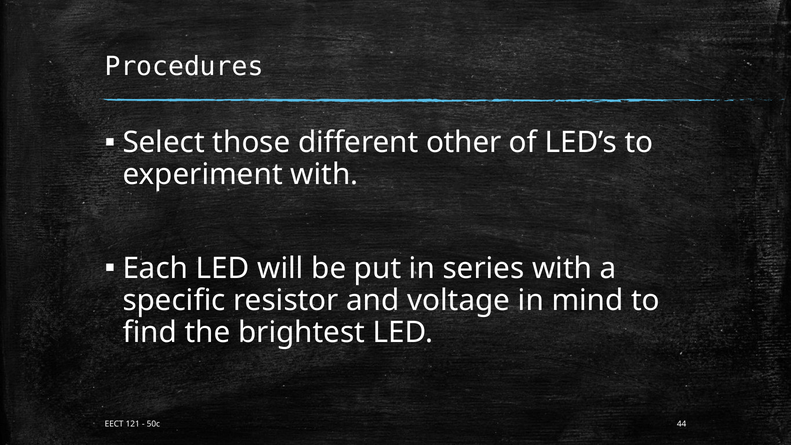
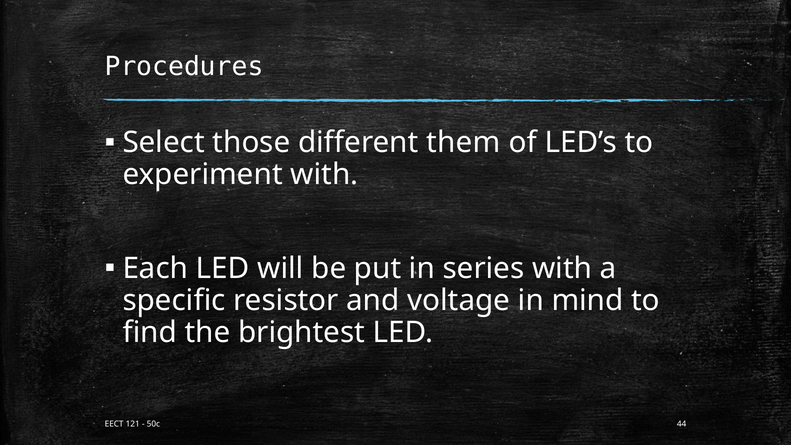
other: other -> them
